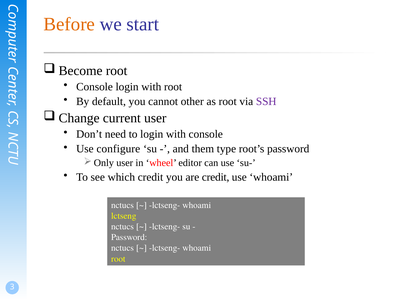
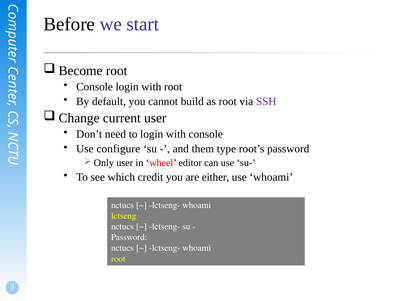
Before colour: orange -> black
other: other -> build
are credit: credit -> either
